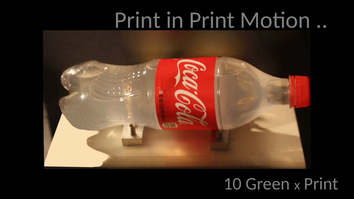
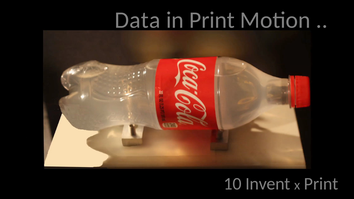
Print at (138, 20): Print -> Data
Green: Green -> Invent
